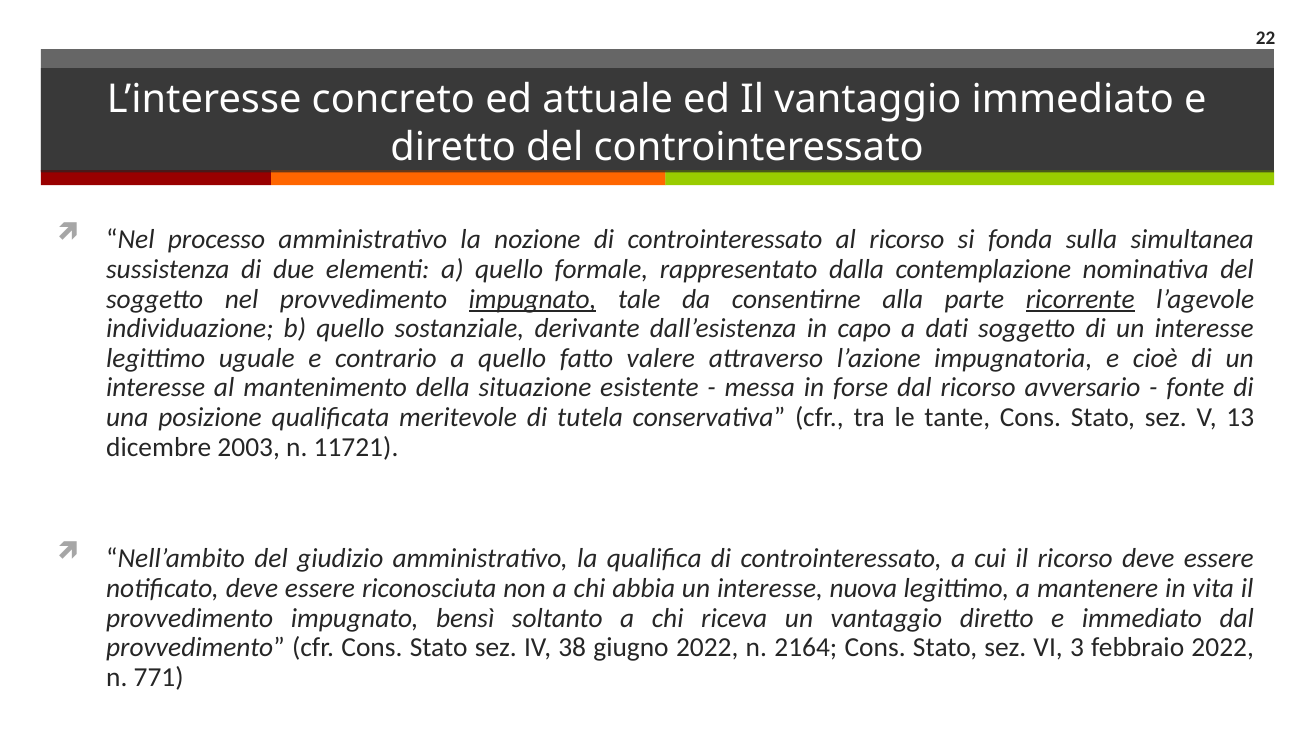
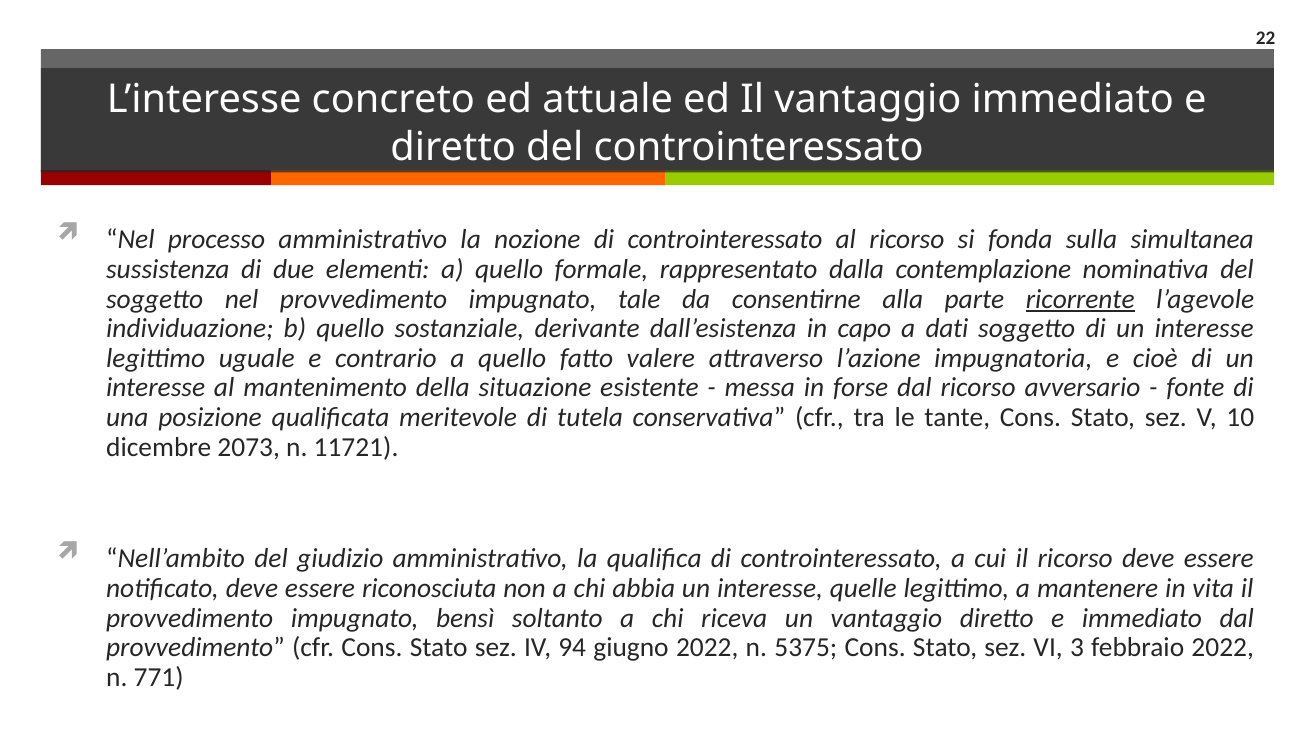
impugnato at (533, 299) underline: present -> none
13: 13 -> 10
2003: 2003 -> 2073
nuova: nuova -> quelle
38: 38 -> 94
2164: 2164 -> 5375
